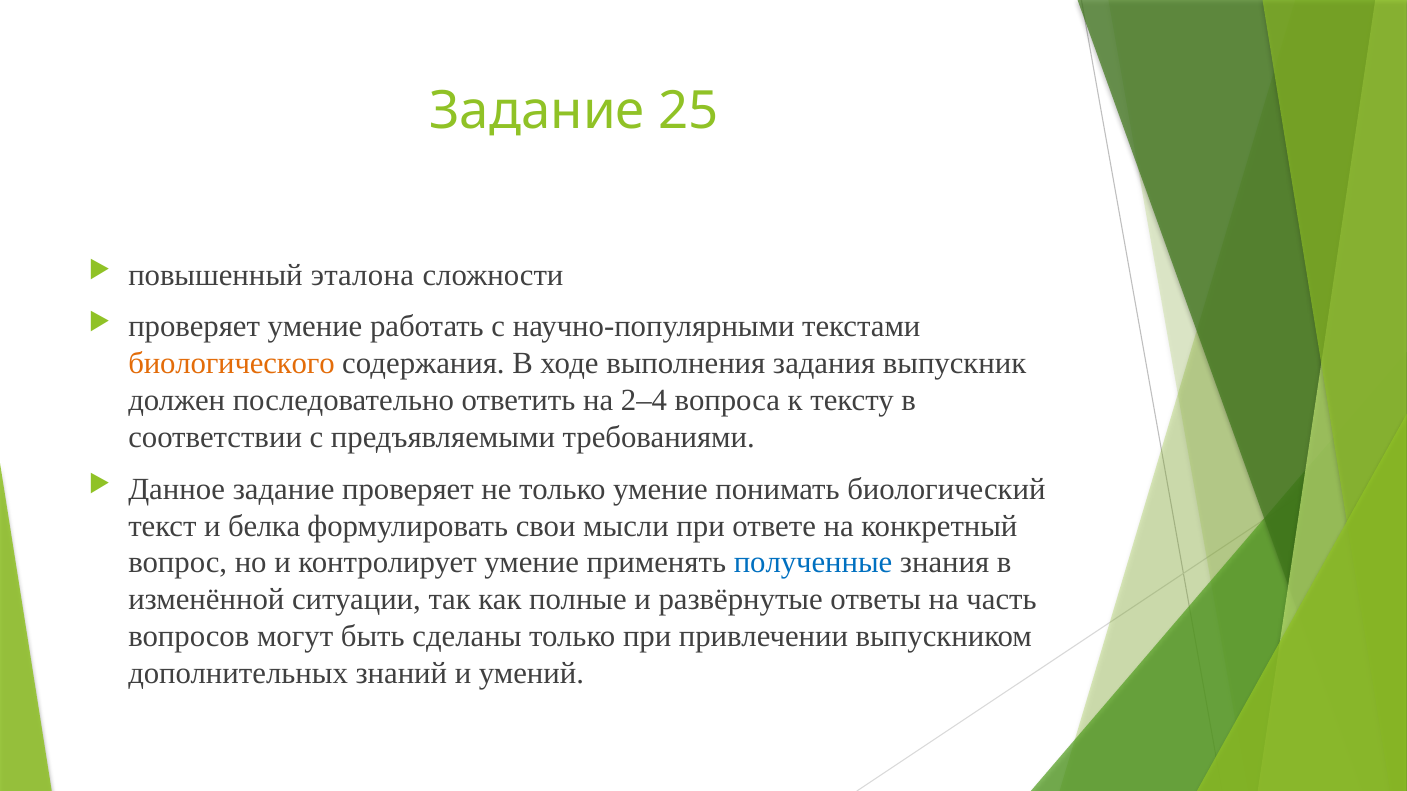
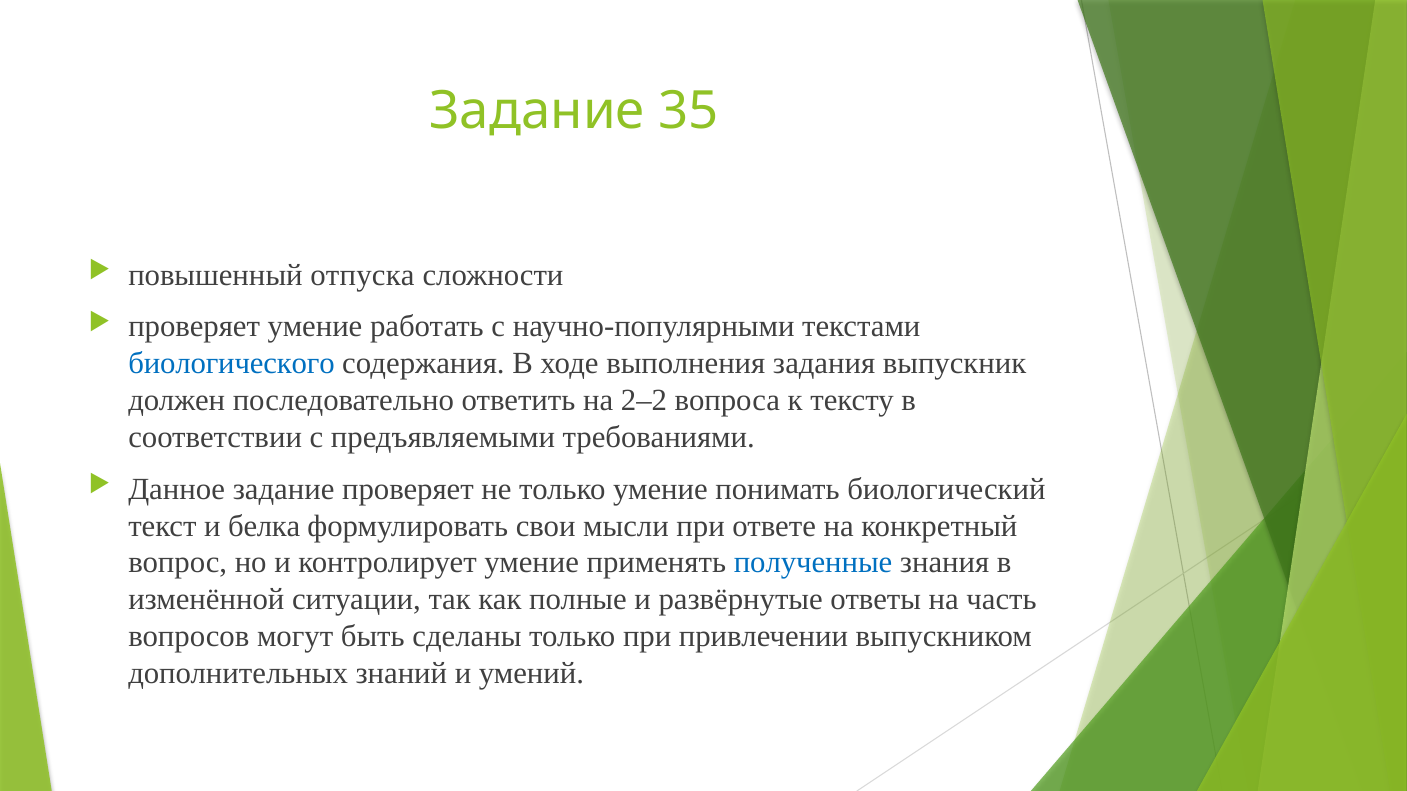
25: 25 -> 35
эталона: эталона -> отпуска
биологического colour: orange -> blue
2–4: 2–4 -> 2–2
